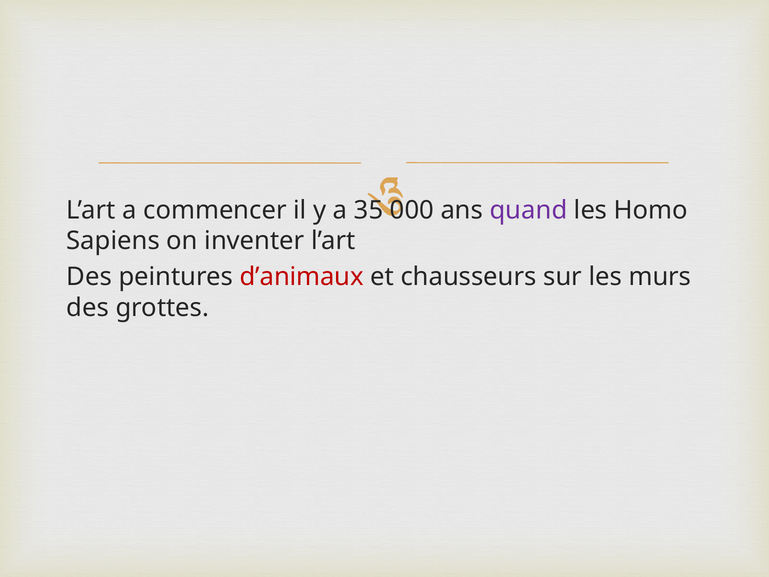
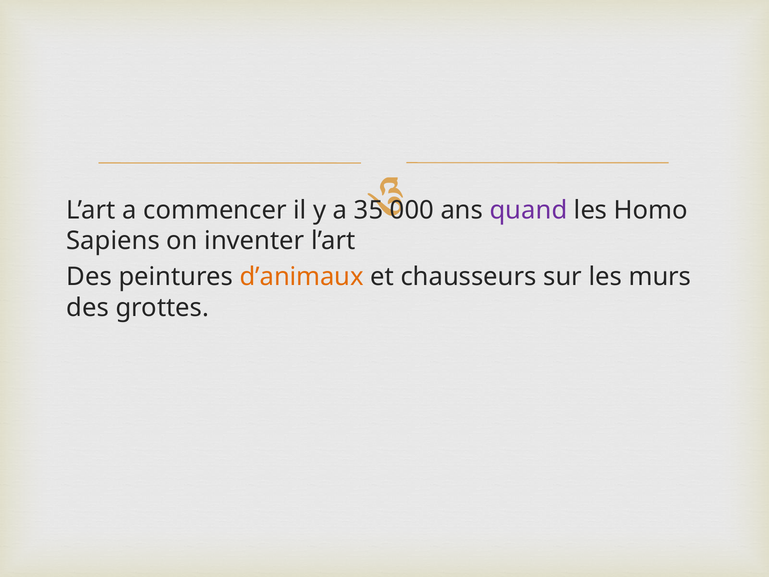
d’animaux colour: red -> orange
